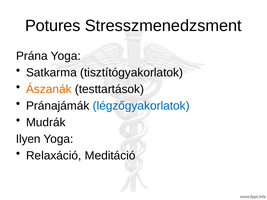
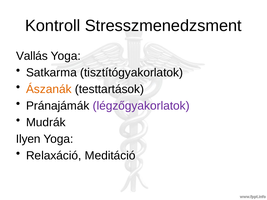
Potures: Potures -> Kontroll
Prána: Prána -> Vallás
légzőgyakorlatok colour: blue -> purple
